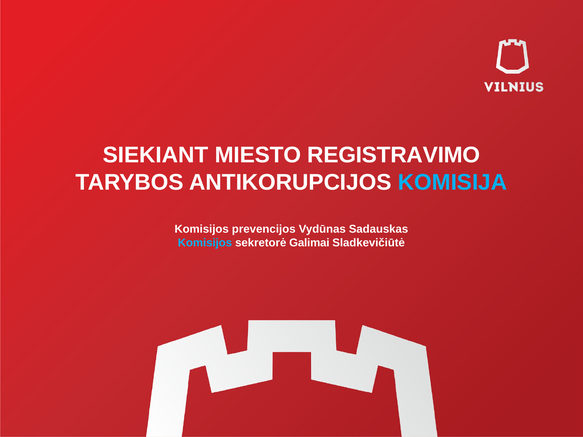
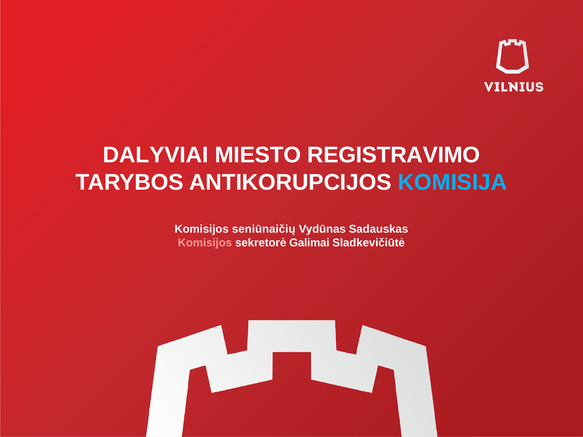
SIEKIANT: SIEKIANT -> DALYVIAI
prevencijos: prevencijos -> seniūnaičių
Komisijos at (205, 243) colour: light blue -> pink
